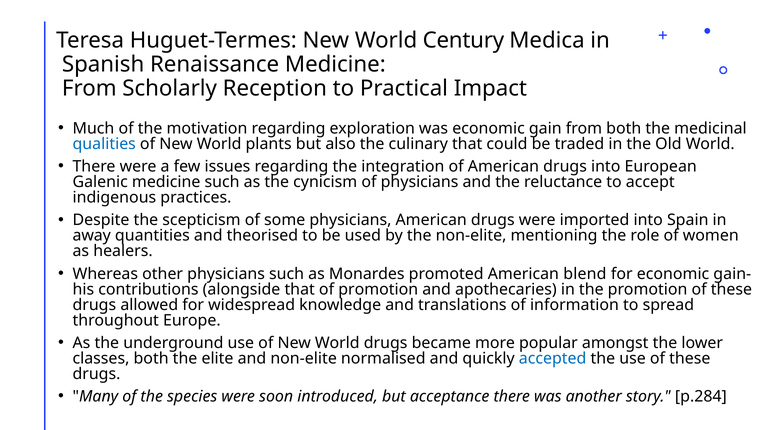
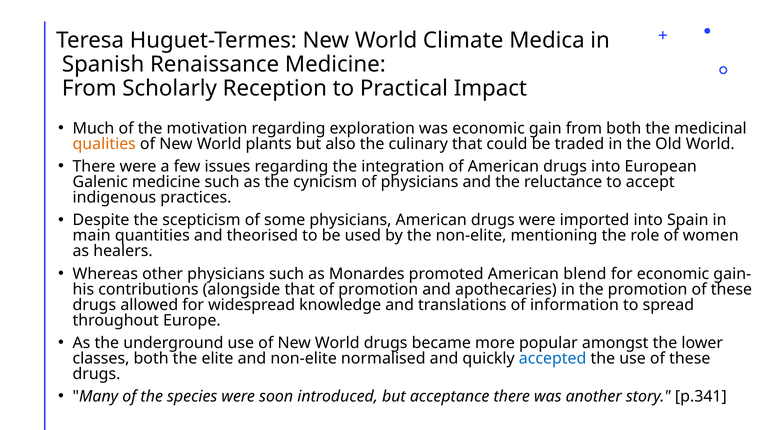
Century: Century -> Climate
qualities colour: blue -> orange
away: away -> main
p.284: p.284 -> p.341
